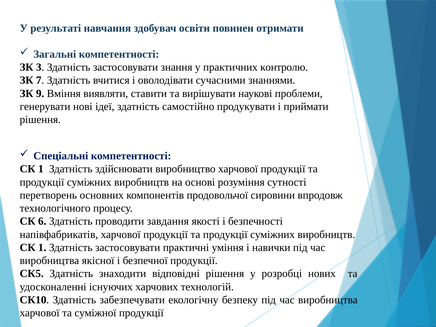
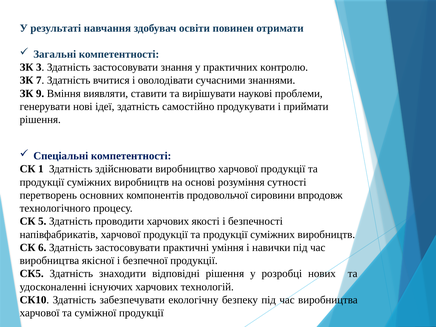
6: 6 -> 5
проводити завдання: завдання -> харчових
1 at (42, 248): 1 -> 6
